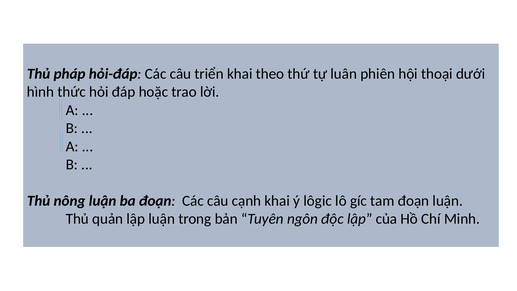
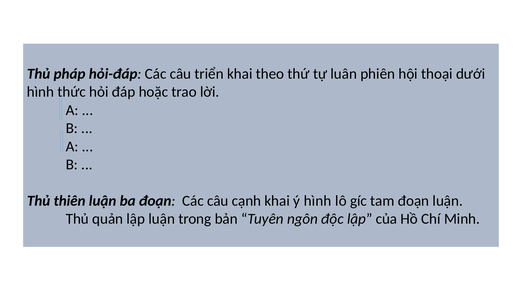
nông: nông -> thiên
ý lôgic: lôgic -> hình
